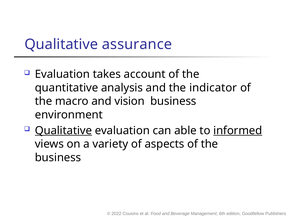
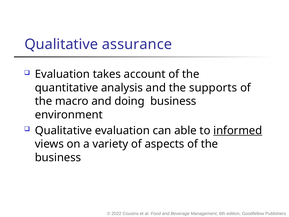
indicator: indicator -> supports
vision: vision -> doing
Qualitative at (63, 130) underline: present -> none
